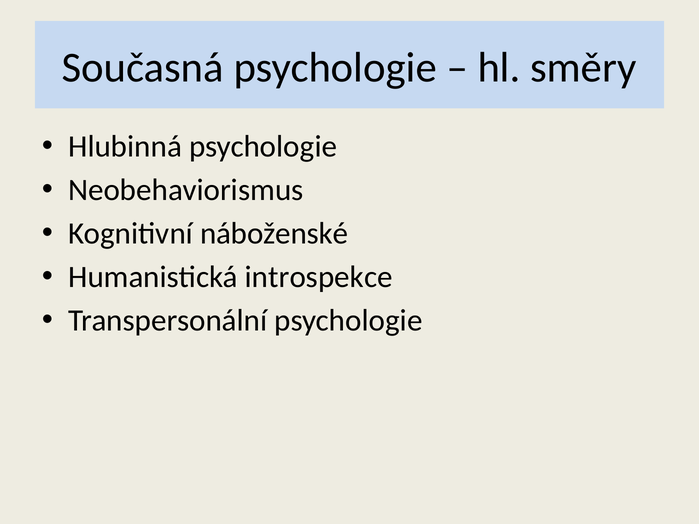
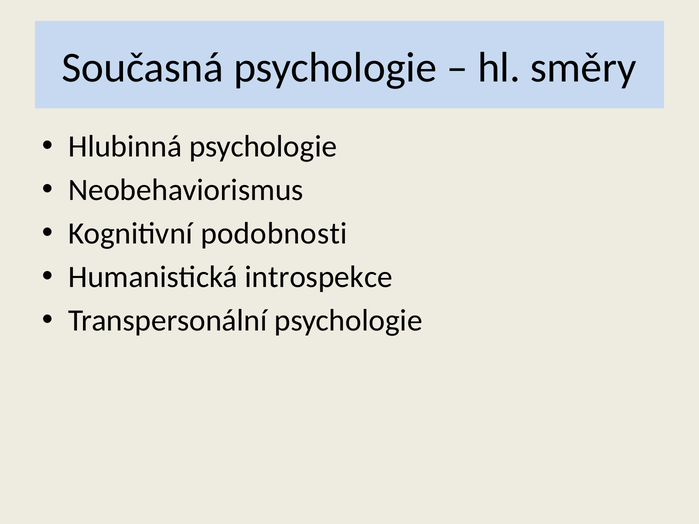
náboženské: náboženské -> podobnosti
